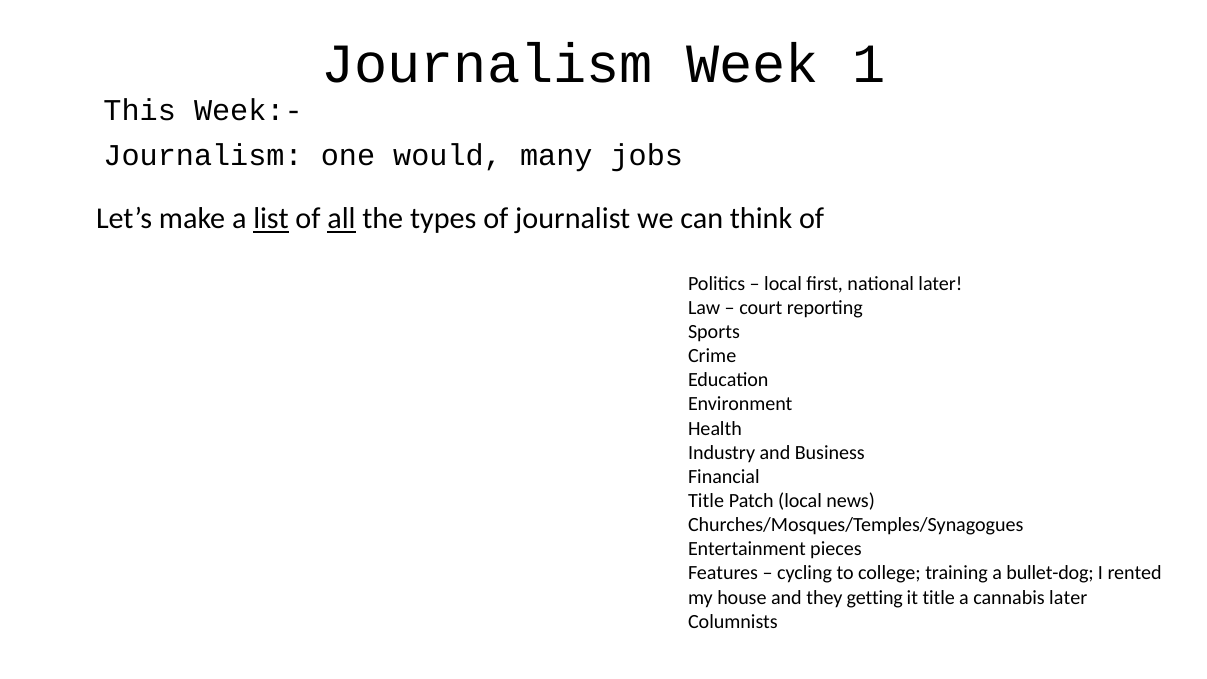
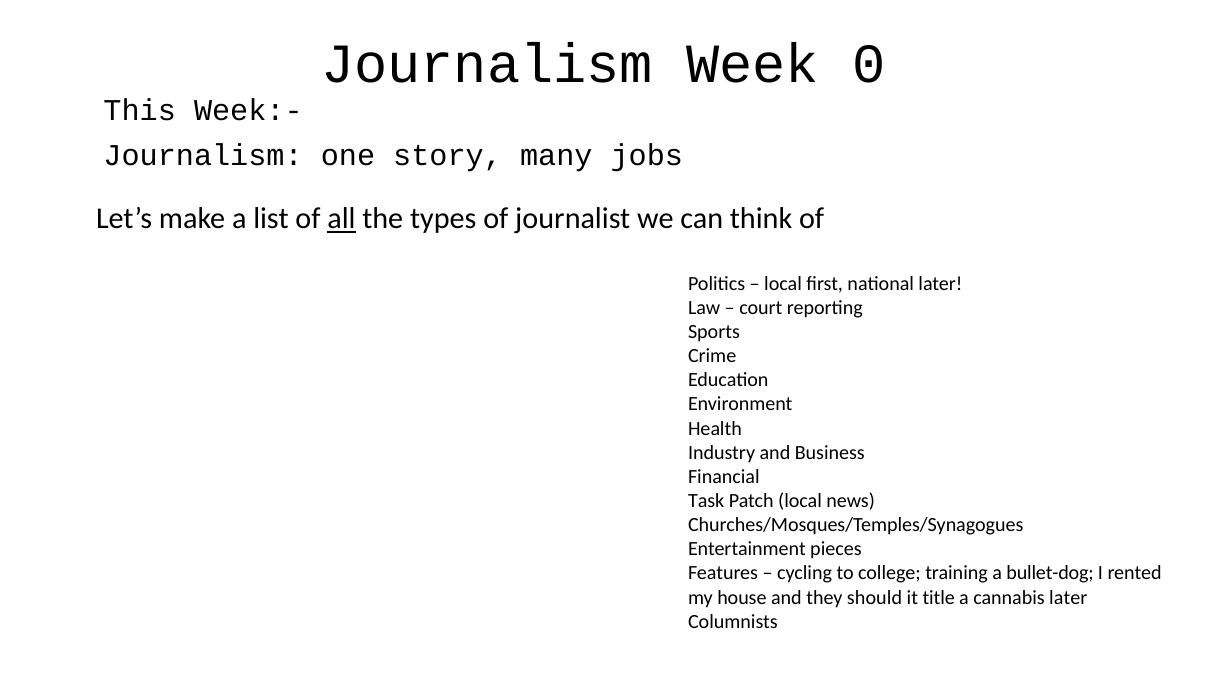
1: 1 -> 0
would: would -> story
list underline: present -> none
Title at (706, 501): Title -> Task
getting: getting -> should
